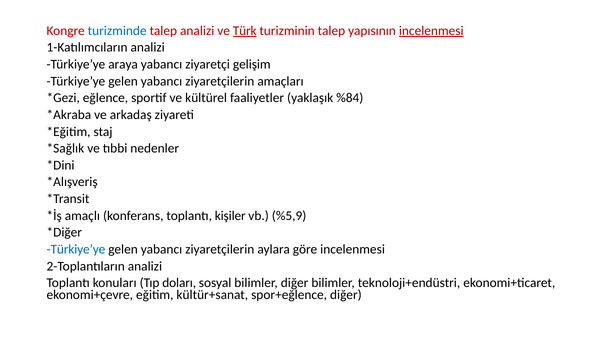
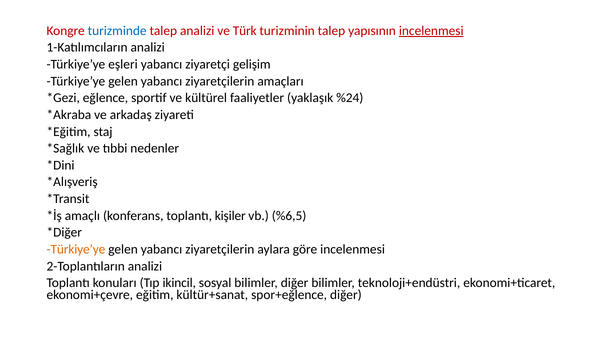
Türk underline: present -> none
araya: araya -> eşleri
%84: %84 -> %24
%5,9: %5,9 -> %6,5
Türkiye’ye at (76, 250) colour: blue -> orange
doları: doları -> ikincil
